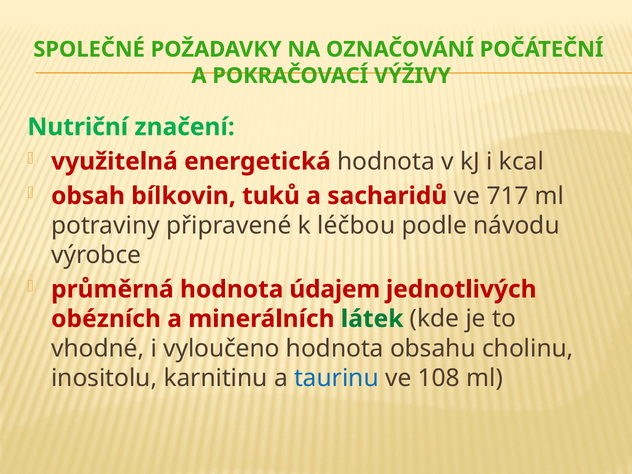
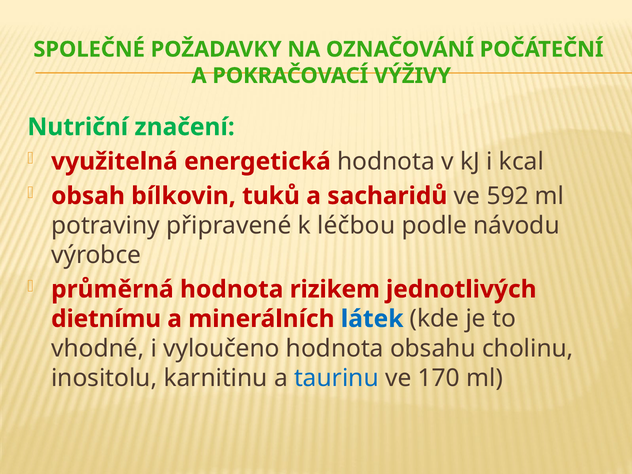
717: 717 -> 592
údajem: údajem -> rizikem
obézních: obézních -> dietnímu
látek colour: green -> blue
108: 108 -> 170
